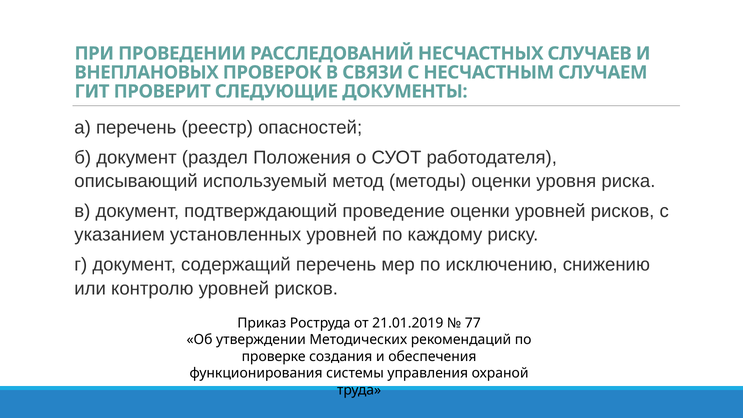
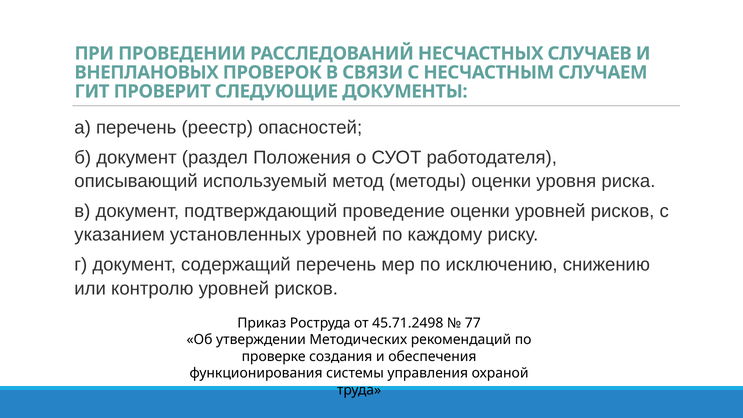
21.01.2019: 21.01.2019 -> 45.71.2498
